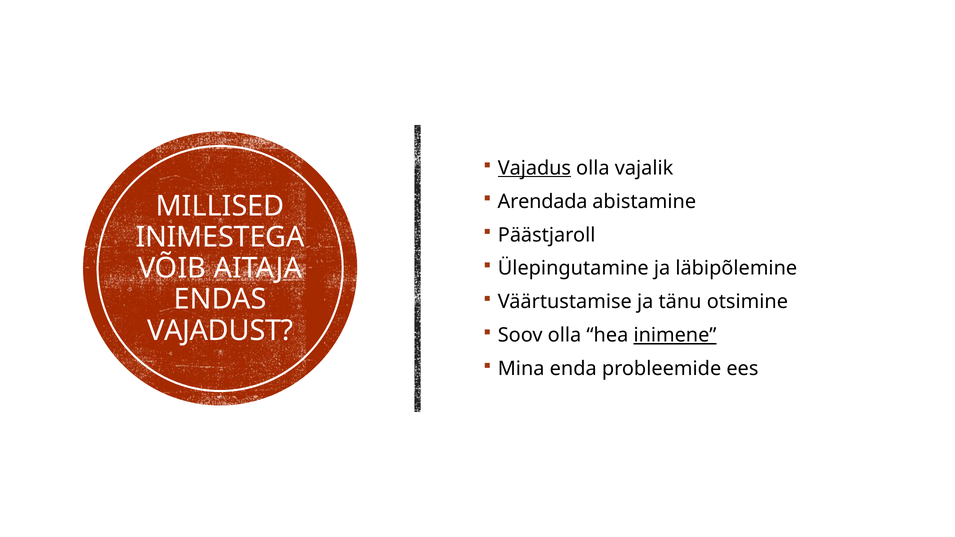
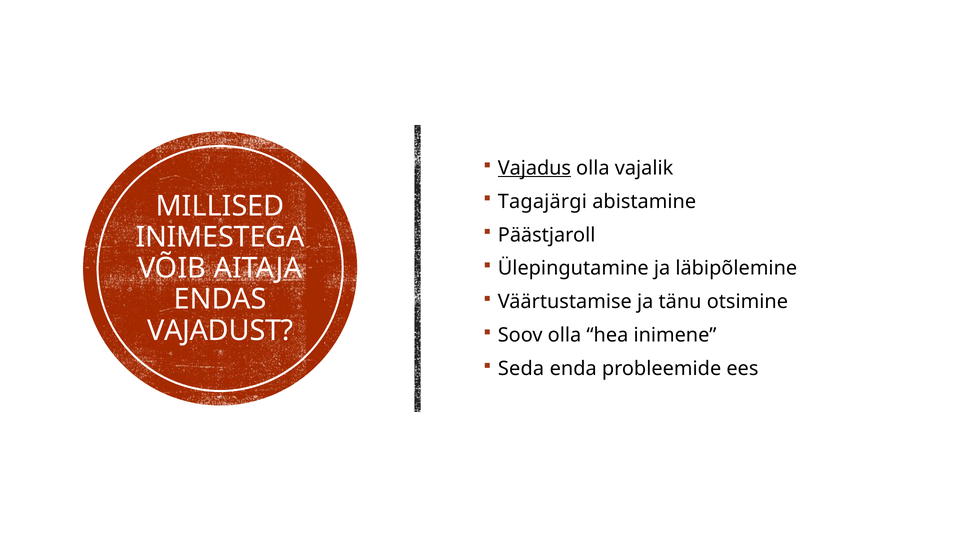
Arendada: Arendada -> Tagajärgi
inimene underline: present -> none
Mina: Mina -> Seda
